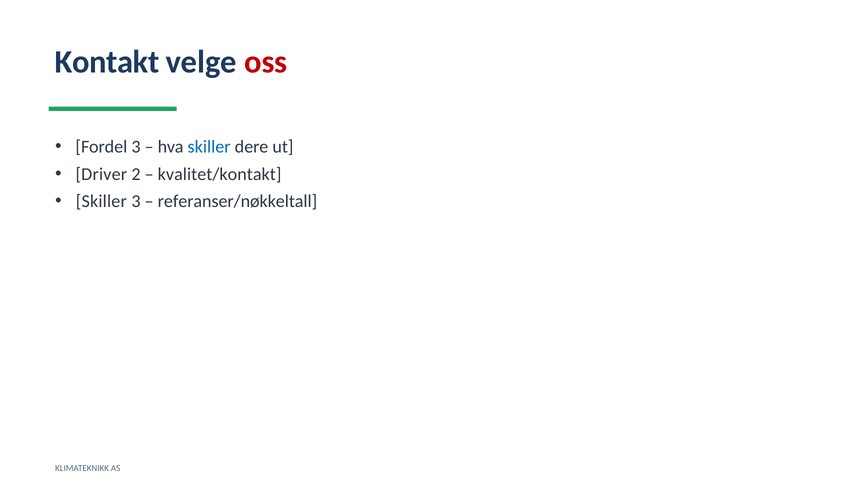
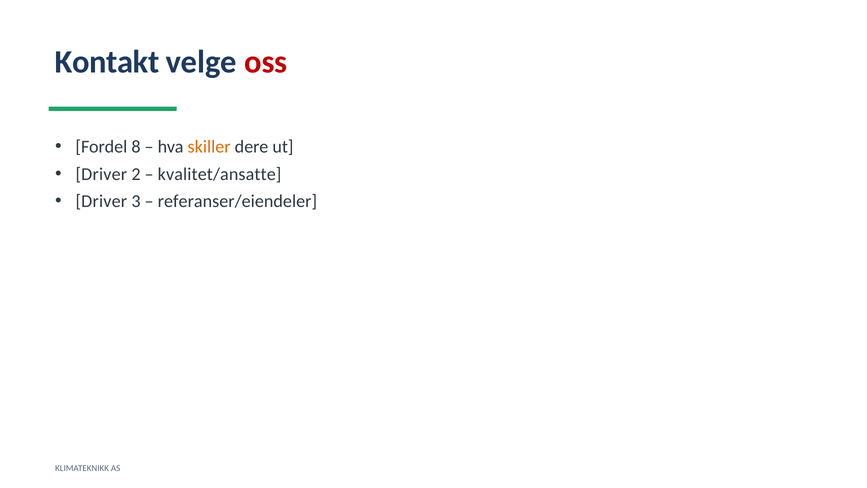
Fordel 3: 3 -> 8
skiller at (209, 147) colour: blue -> orange
kvalitet/kontakt: kvalitet/kontakt -> kvalitet/ansatte
Skiller at (101, 201): Skiller -> Driver
referanser/nøkkeltall: referanser/nøkkeltall -> referanser/eiendeler
